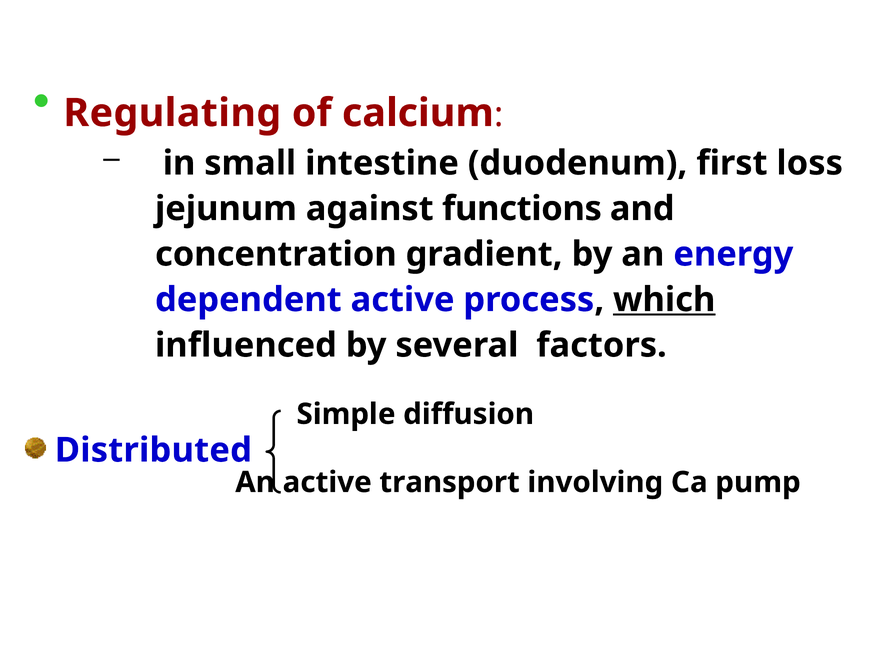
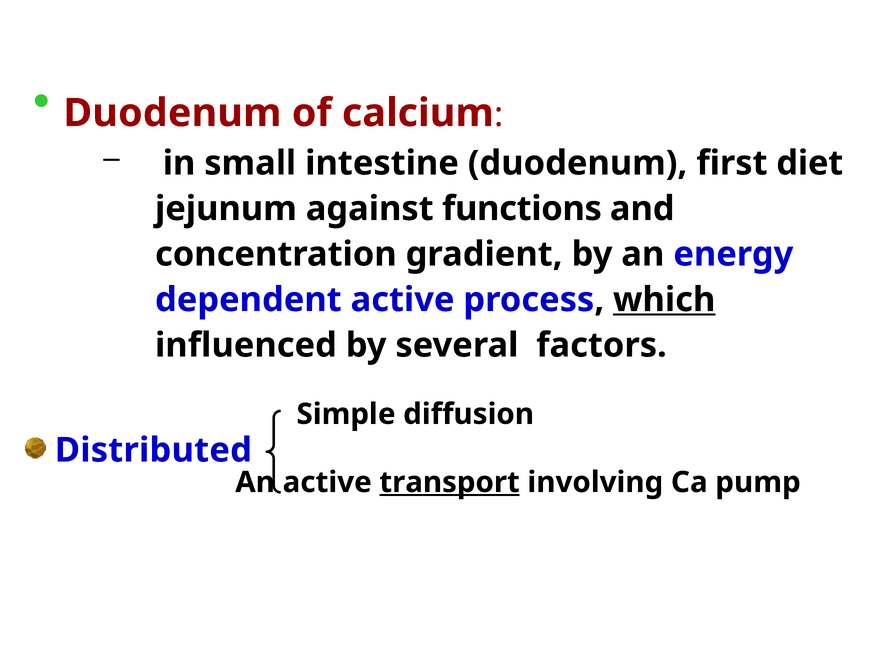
Regulating at (172, 113): Regulating -> Duodenum
loss: loss -> diet
transport underline: none -> present
